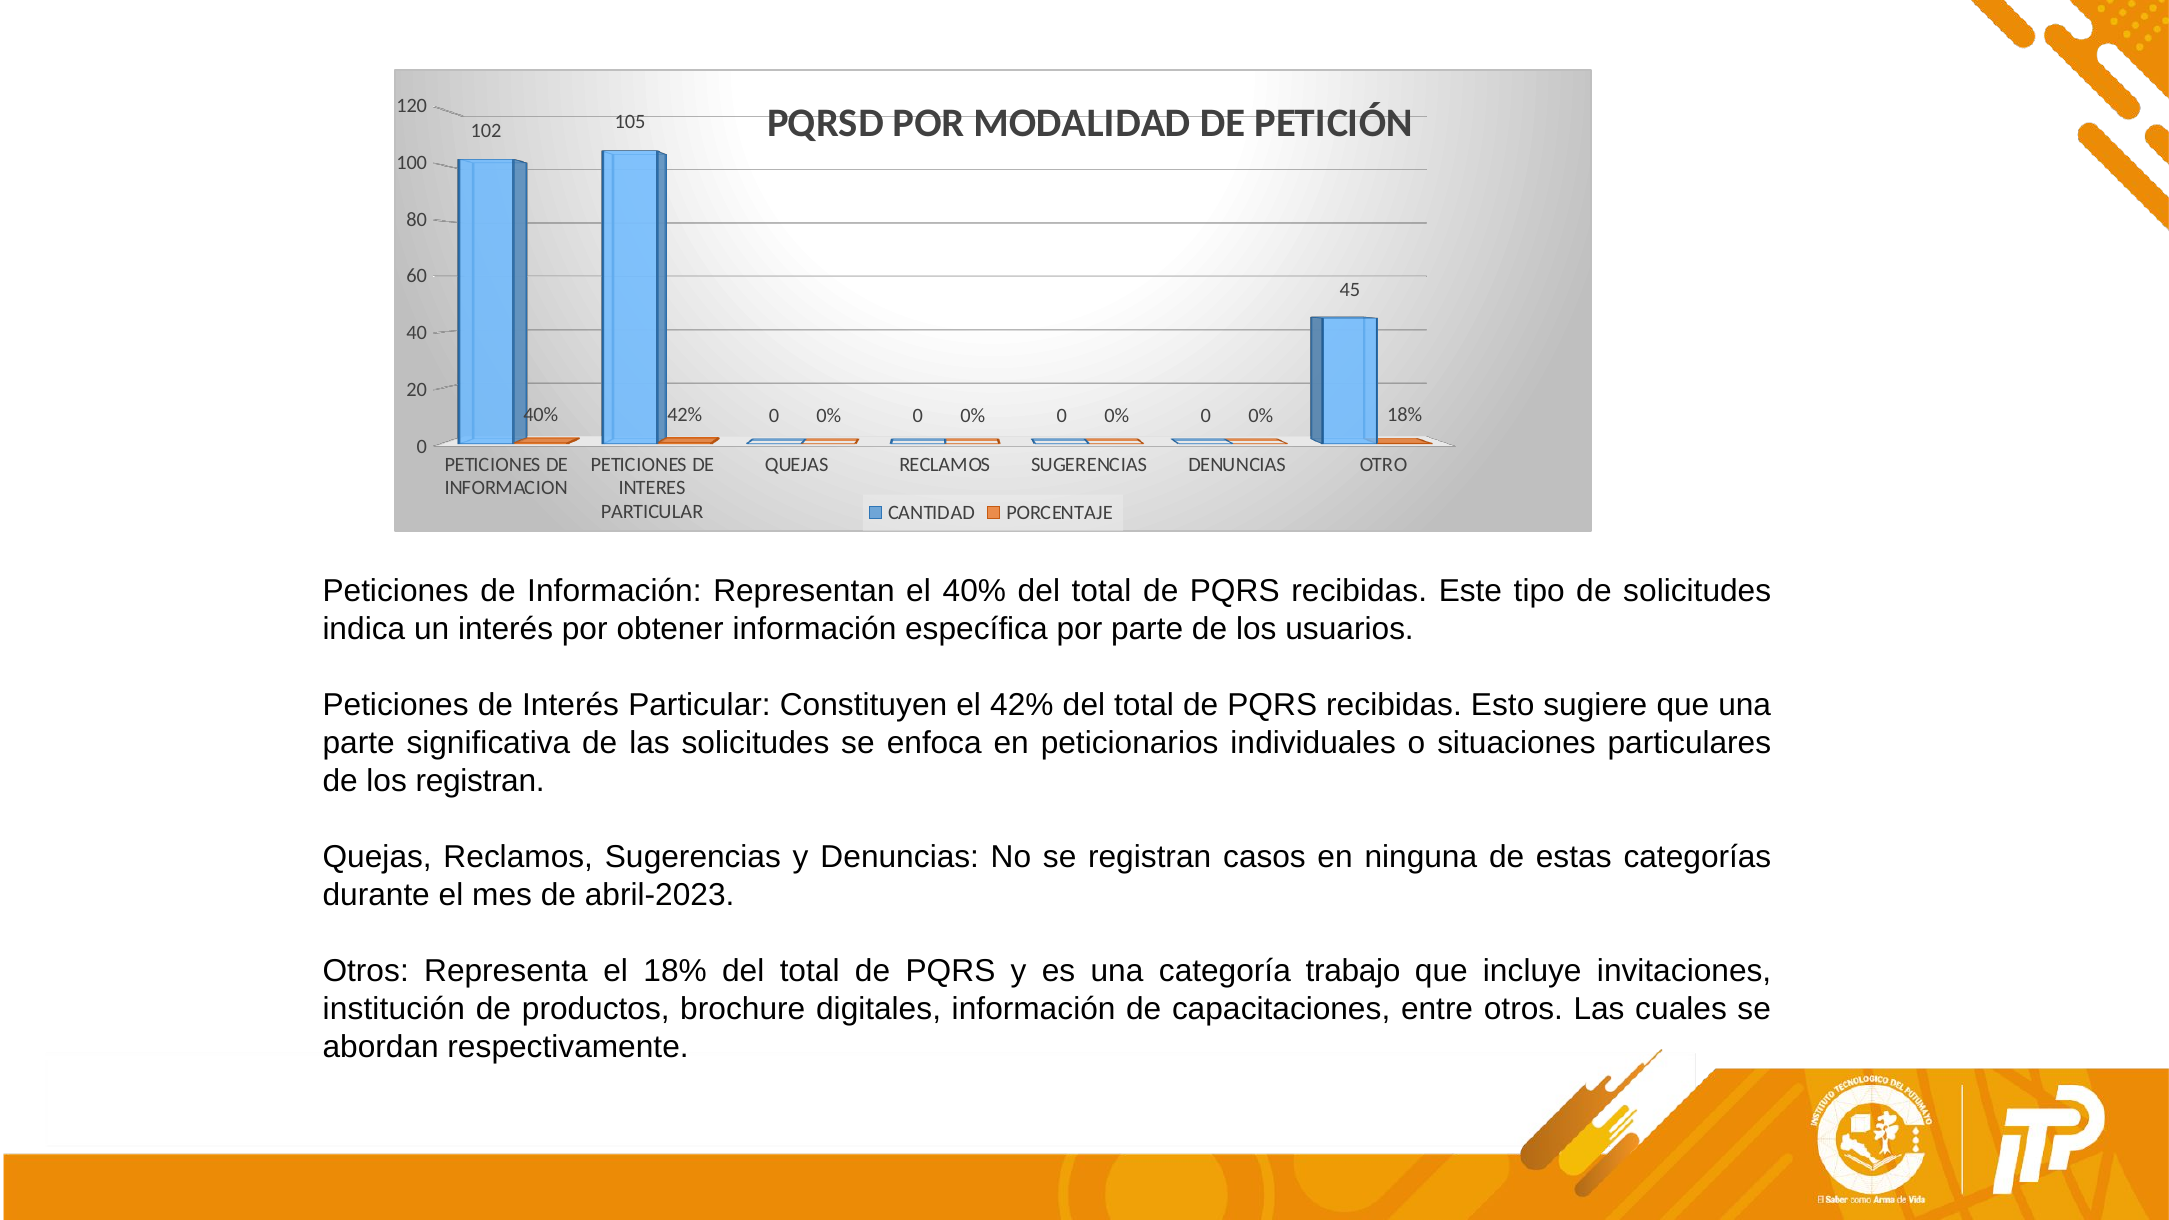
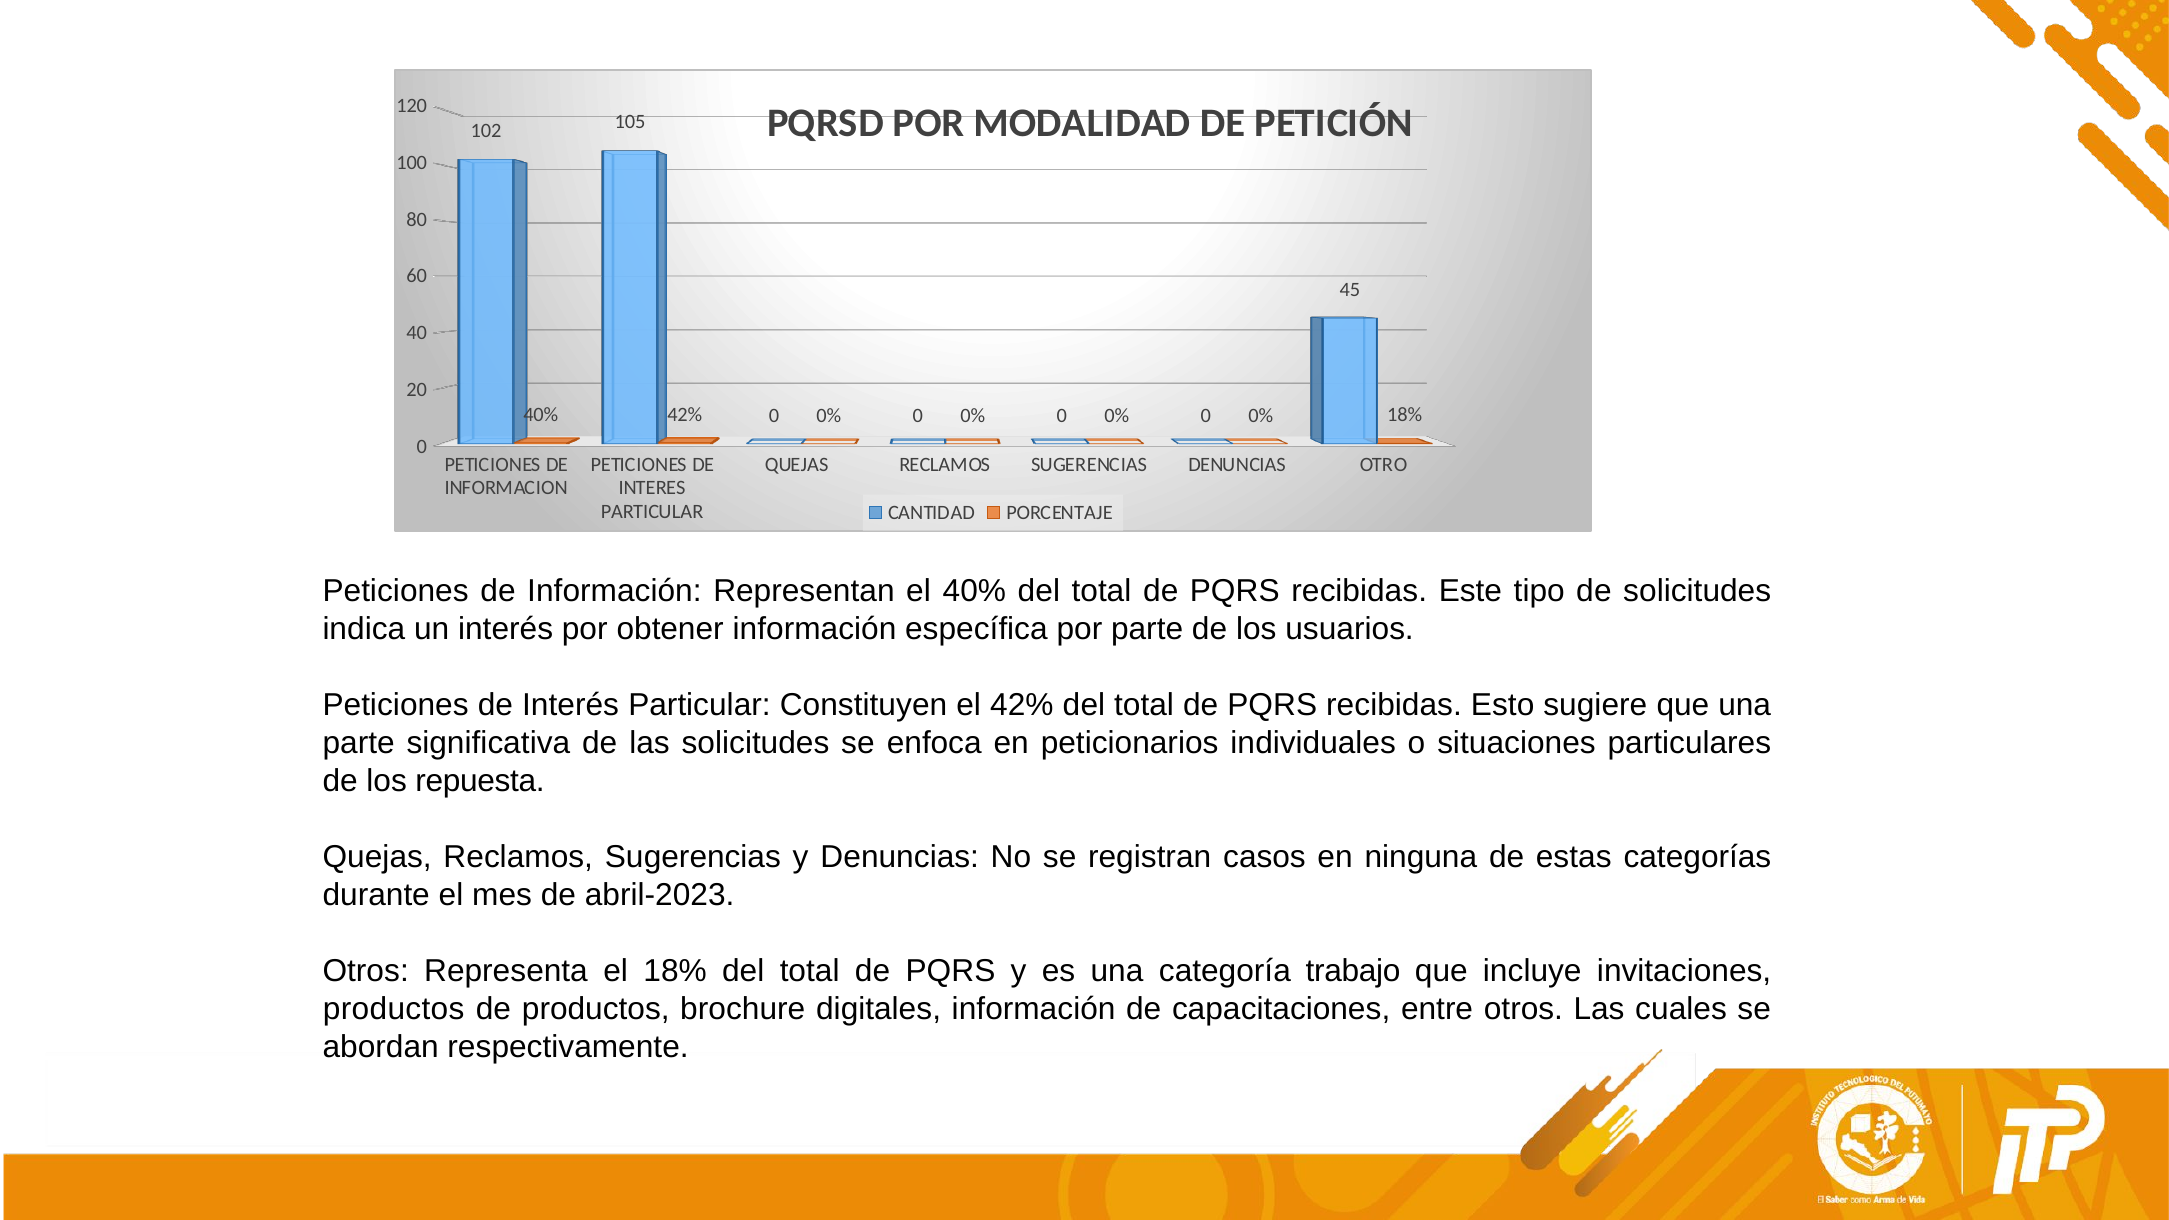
los registran: registran -> repuesta
institución at (394, 1009): institución -> productos
